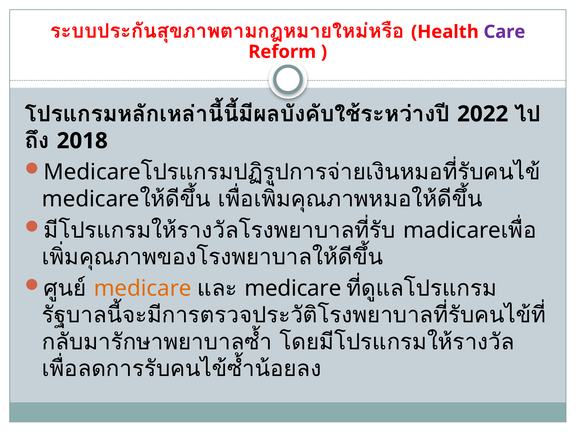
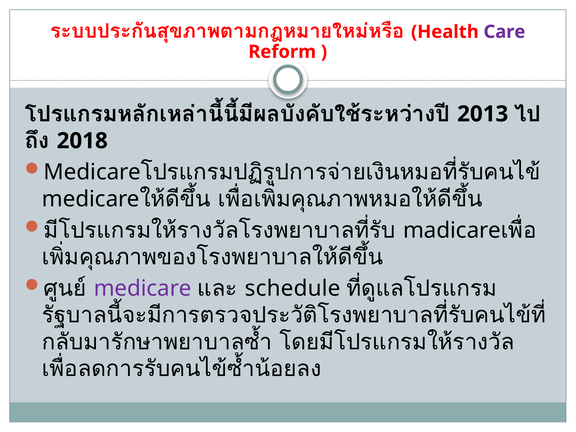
2022: 2022 -> 2013
medicare at (143, 288) colour: orange -> purple
medicare at (293, 288): medicare -> schedule
